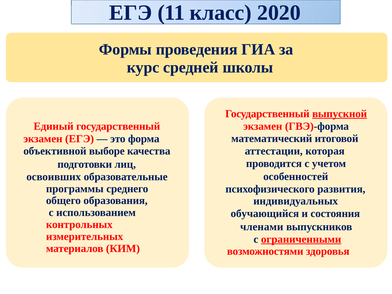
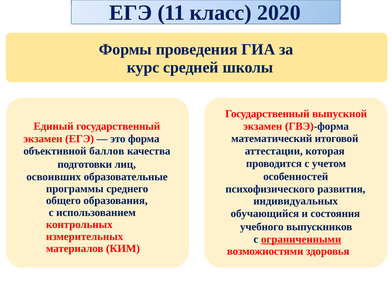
выпускной underline: present -> none
выборе: выборе -> баллов
членами: членами -> учебного
